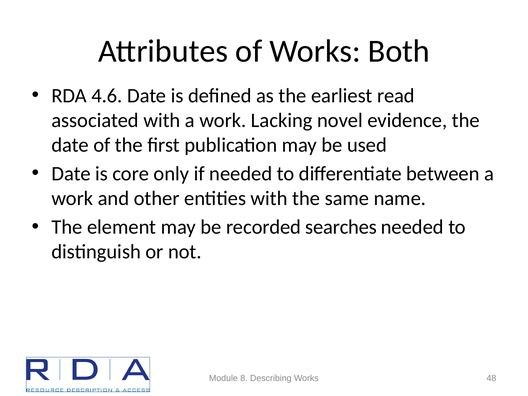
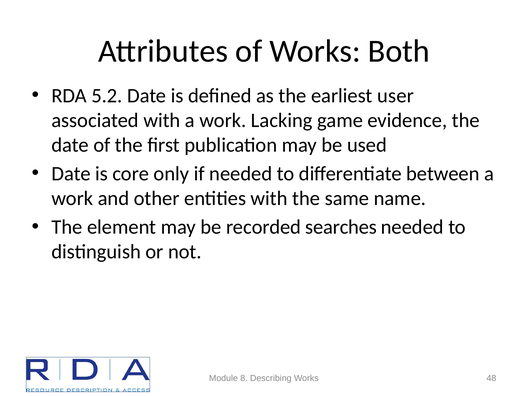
4.6: 4.6 -> 5.2
read: read -> user
novel: novel -> game
